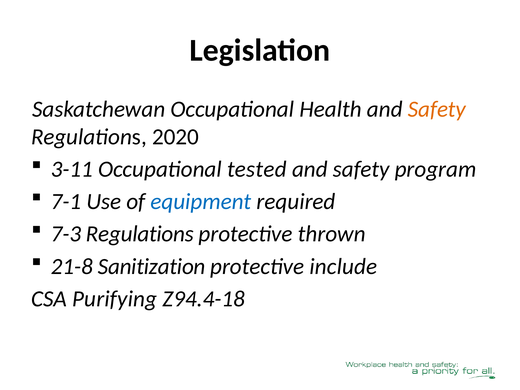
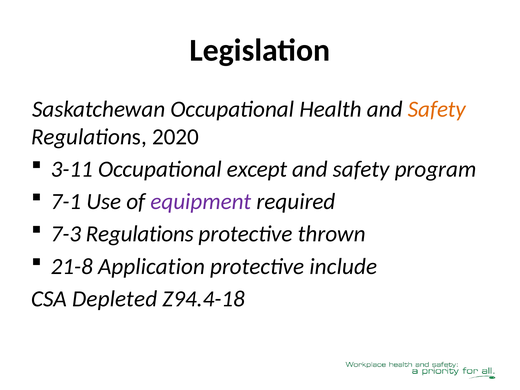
tested: tested -> except
equipment colour: blue -> purple
Sanitization: Sanitization -> Application
Purifying: Purifying -> Depleted
